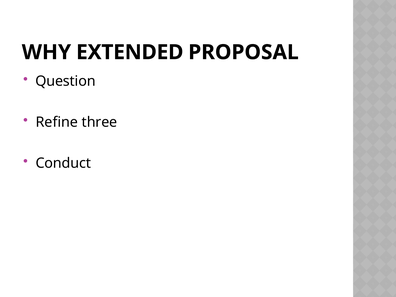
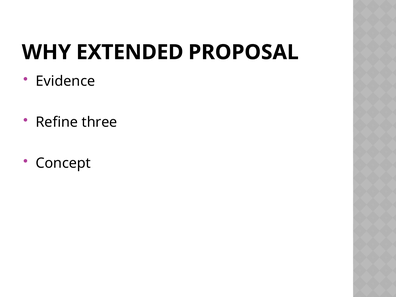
Question: Question -> Evidence
Conduct: Conduct -> Concept
